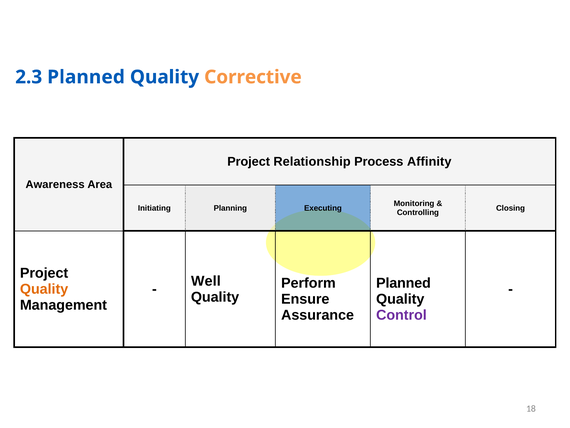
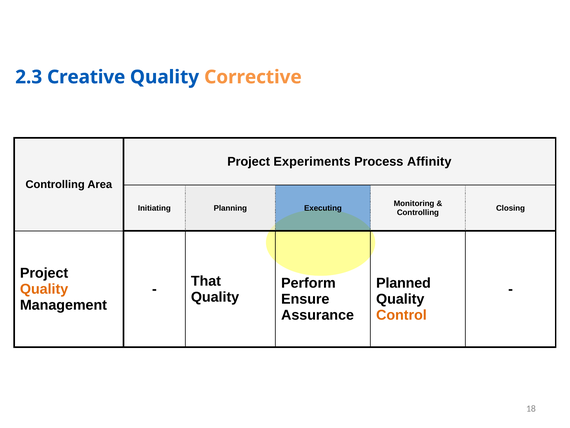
2.3 Planned: Planned -> Creative
Relationship: Relationship -> Experiments
Awareness at (55, 184): Awareness -> Controlling
Well: Well -> That
Control colour: purple -> orange
